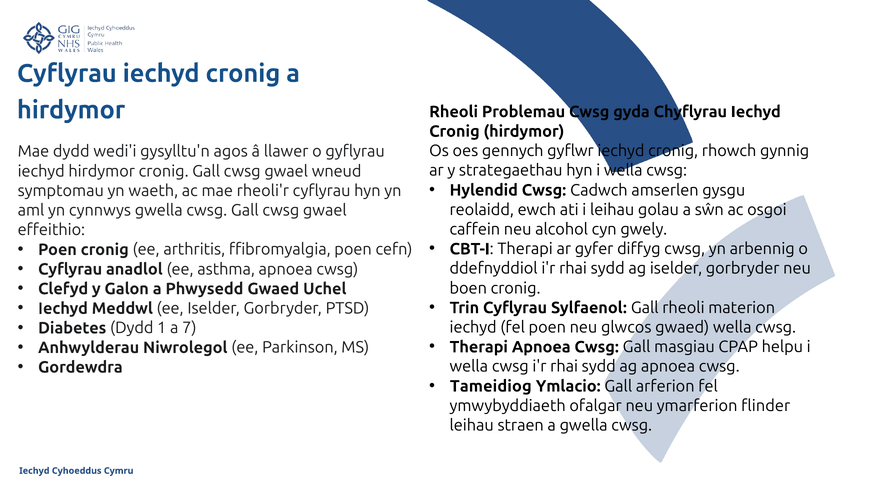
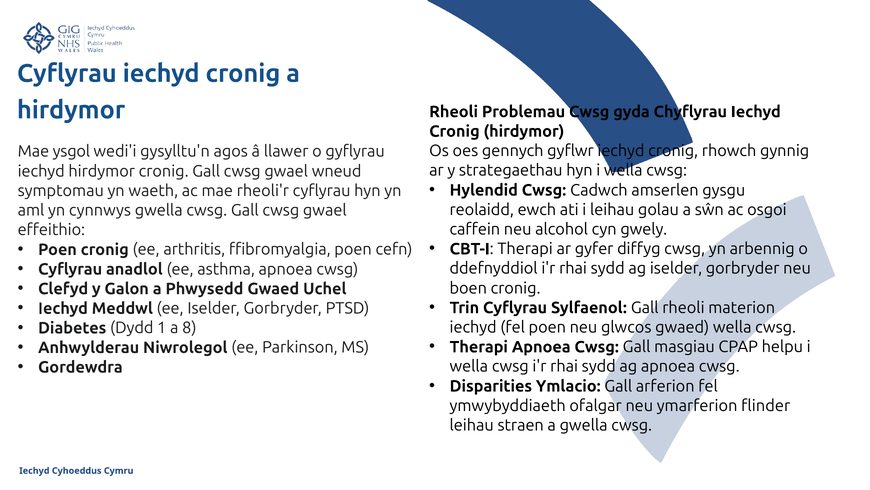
Mae dydd: dydd -> ysgol
7: 7 -> 8
Tameidiog: Tameidiog -> Disparities
